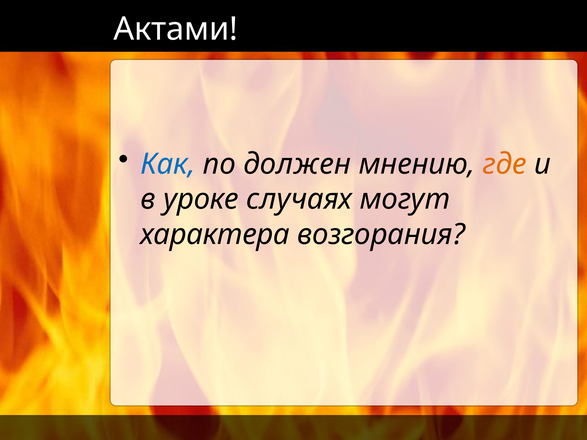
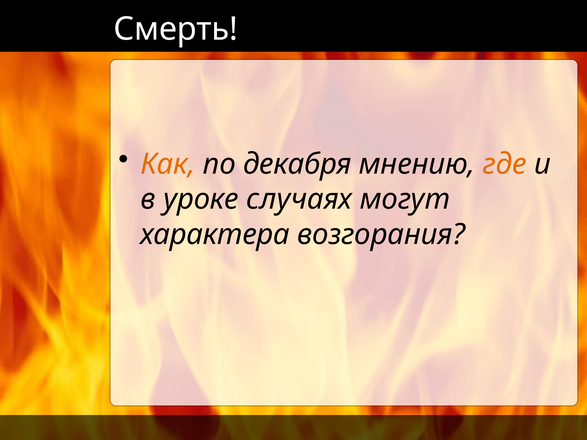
Актами: Актами -> Смерть
Как colour: blue -> orange
должен: должен -> декабря
